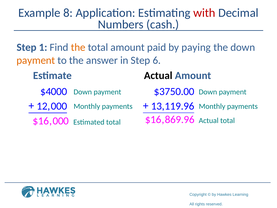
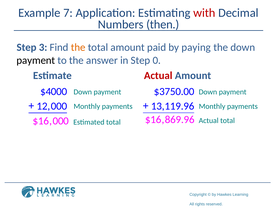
8: 8 -> 7
cash: cash -> then
1: 1 -> 3
payment at (36, 60) colour: orange -> black
6: 6 -> 0
Actual at (158, 76) colour: black -> red
